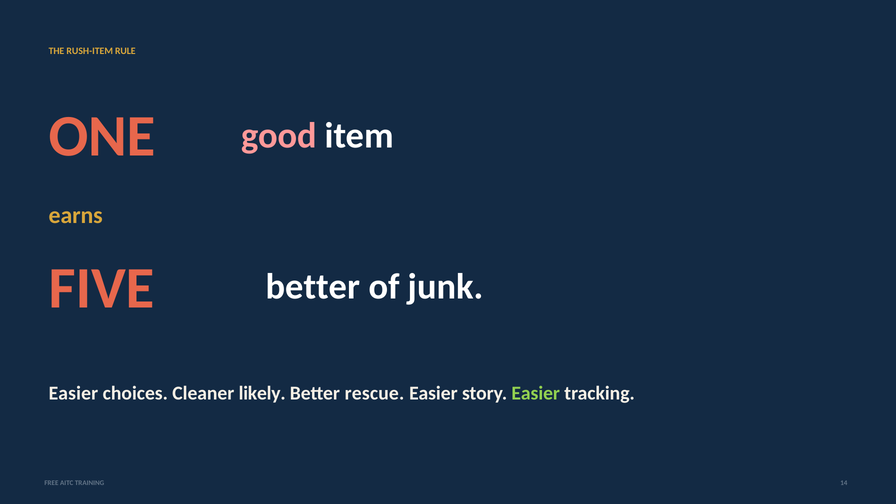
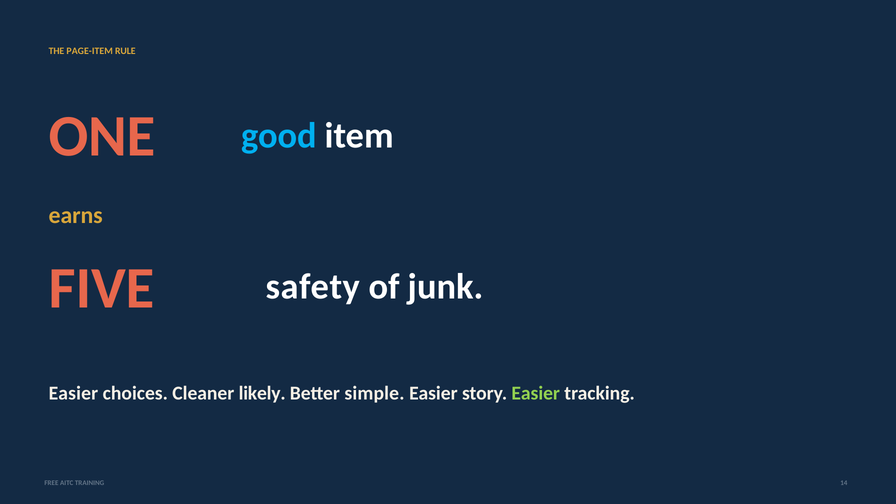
RUSH-ITEM: RUSH-ITEM -> PAGE-ITEM
good colour: pink -> light blue
FIVE better: better -> safety
rescue: rescue -> simple
